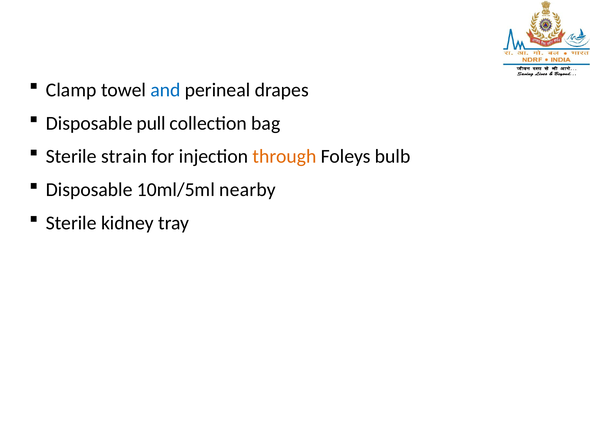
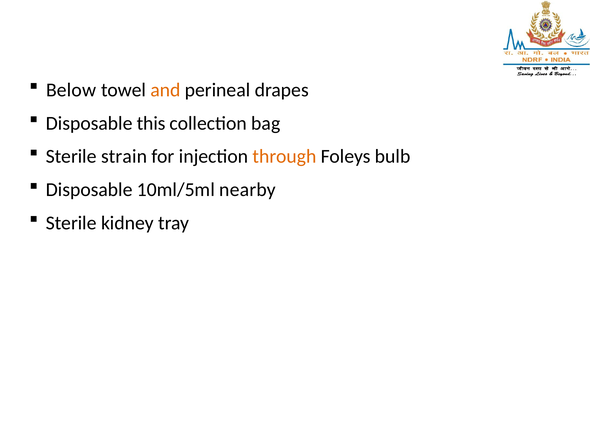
Clamp: Clamp -> Below
and colour: blue -> orange
pull: pull -> this
